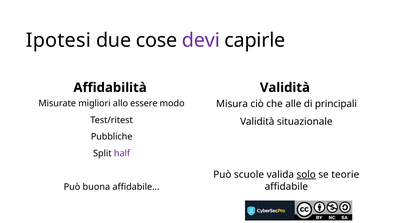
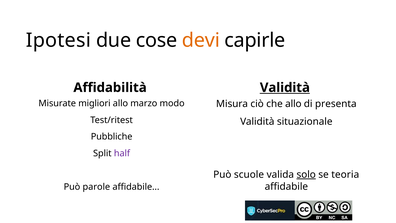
devi colour: purple -> orange
Validità at (285, 87) underline: none -> present
essere: essere -> marzo
che alle: alle -> allo
principali: principali -> presenta
teorie: teorie -> teoria
buona: buona -> parole
